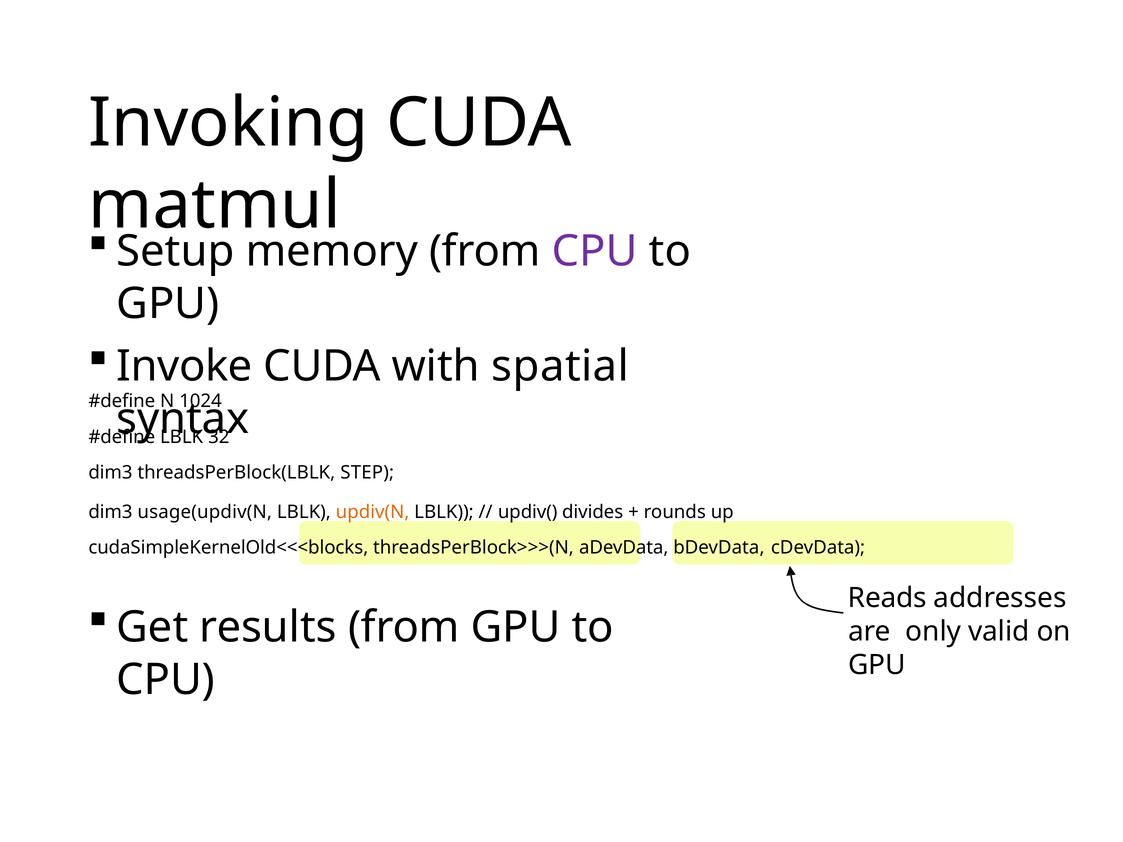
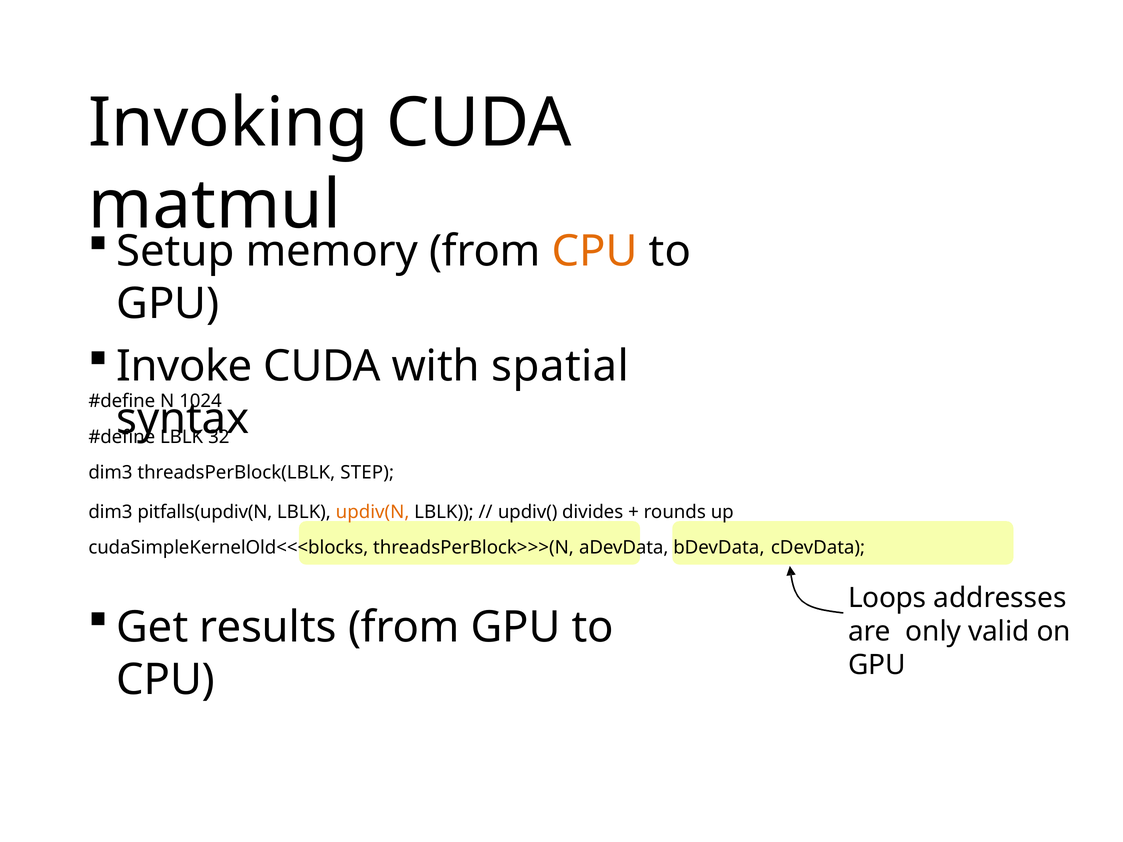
CPU at (595, 251) colour: purple -> orange
usage(updiv(N: usage(updiv(N -> pitfalls(updiv(N
Reads: Reads -> Loops
